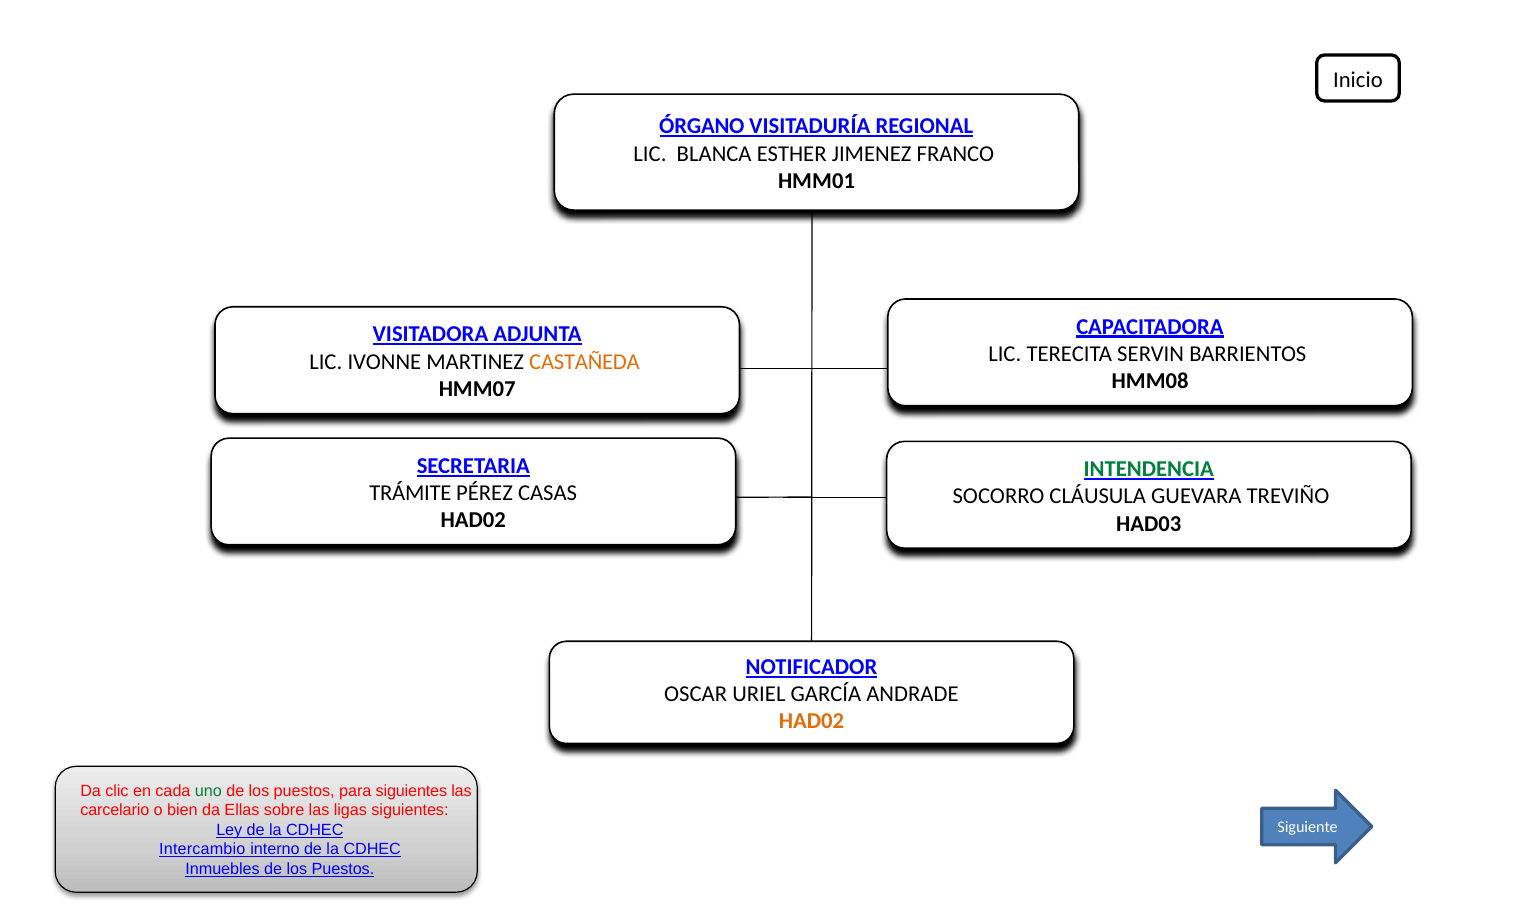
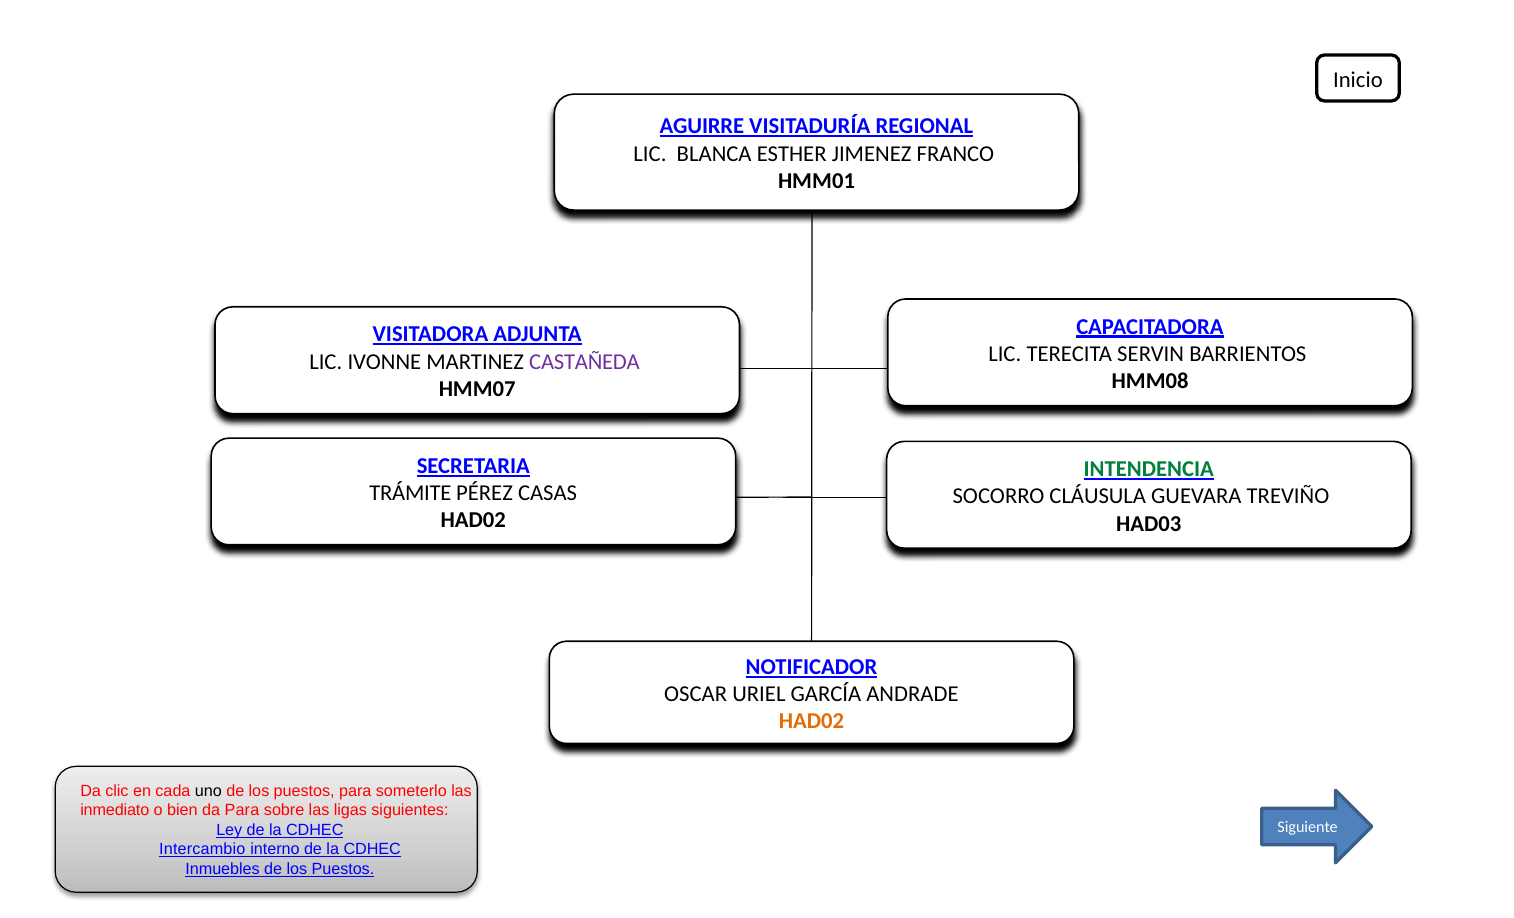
ÓRGANO: ÓRGANO -> AGUIRRE
CASTAÑEDA colour: orange -> purple
uno colour: green -> black
para siguientes: siguientes -> someterlo
carcelario: carcelario -> inmediato
da Ellas: Ellas -> Para
